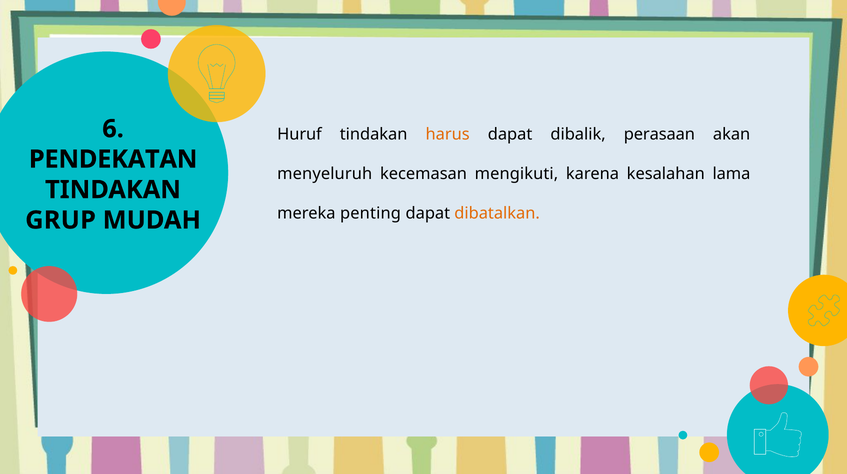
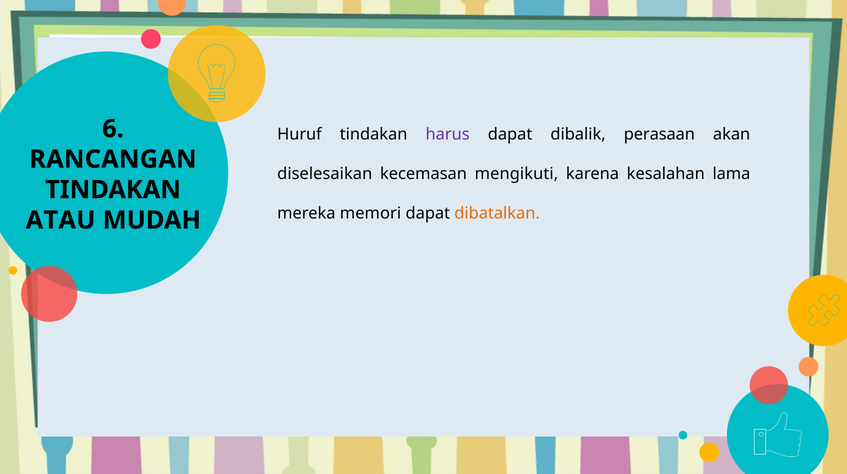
harus colour: orange -> purple
PENDEKATAN: PENDEKATAN -> RANCANGAN
menyeluruh: menyeluruh -> diselesaikan
penting: penting -> memori
GRUP: GRUP -> ATAU
